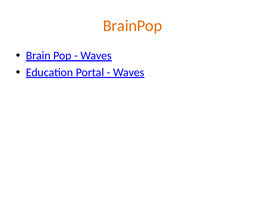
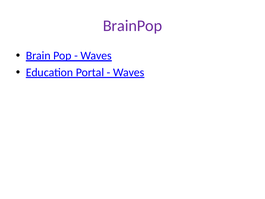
BrainPop colour: orange -> purple
